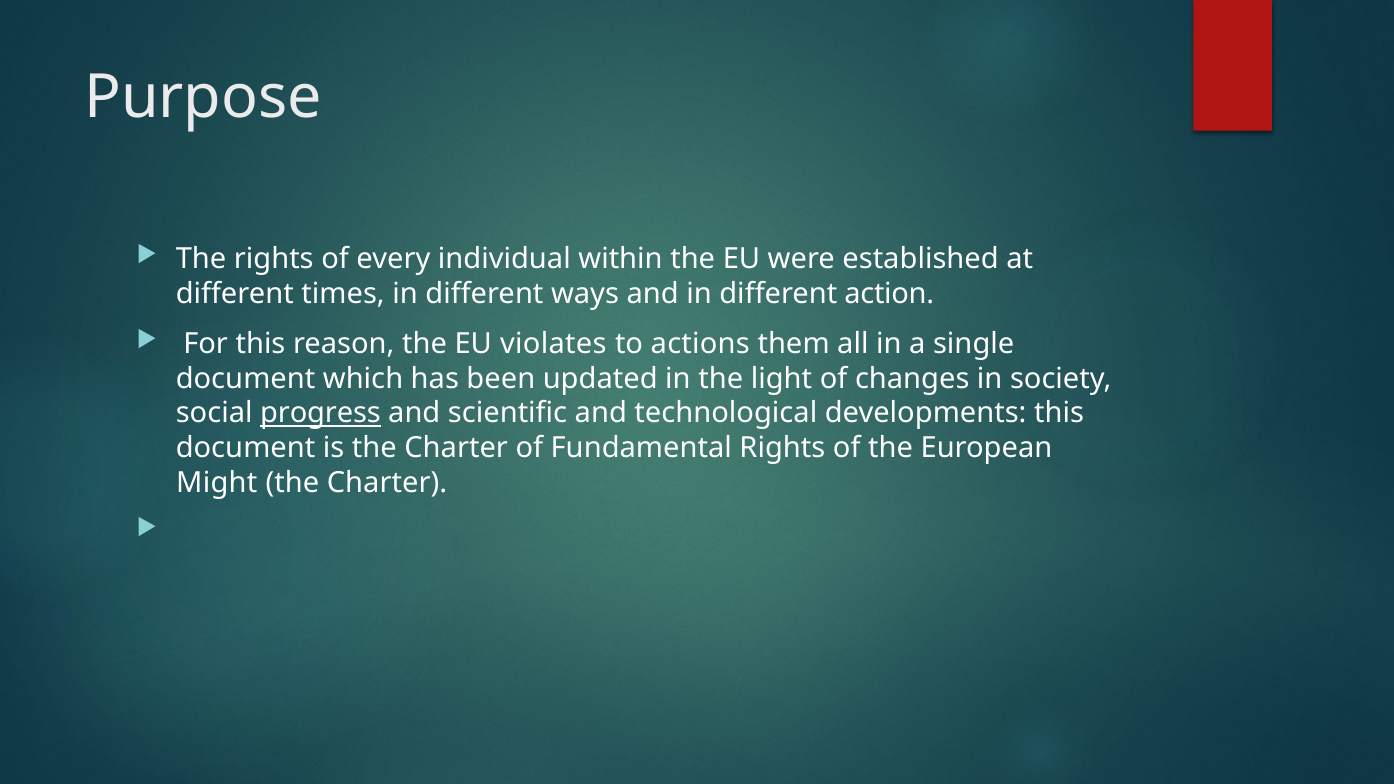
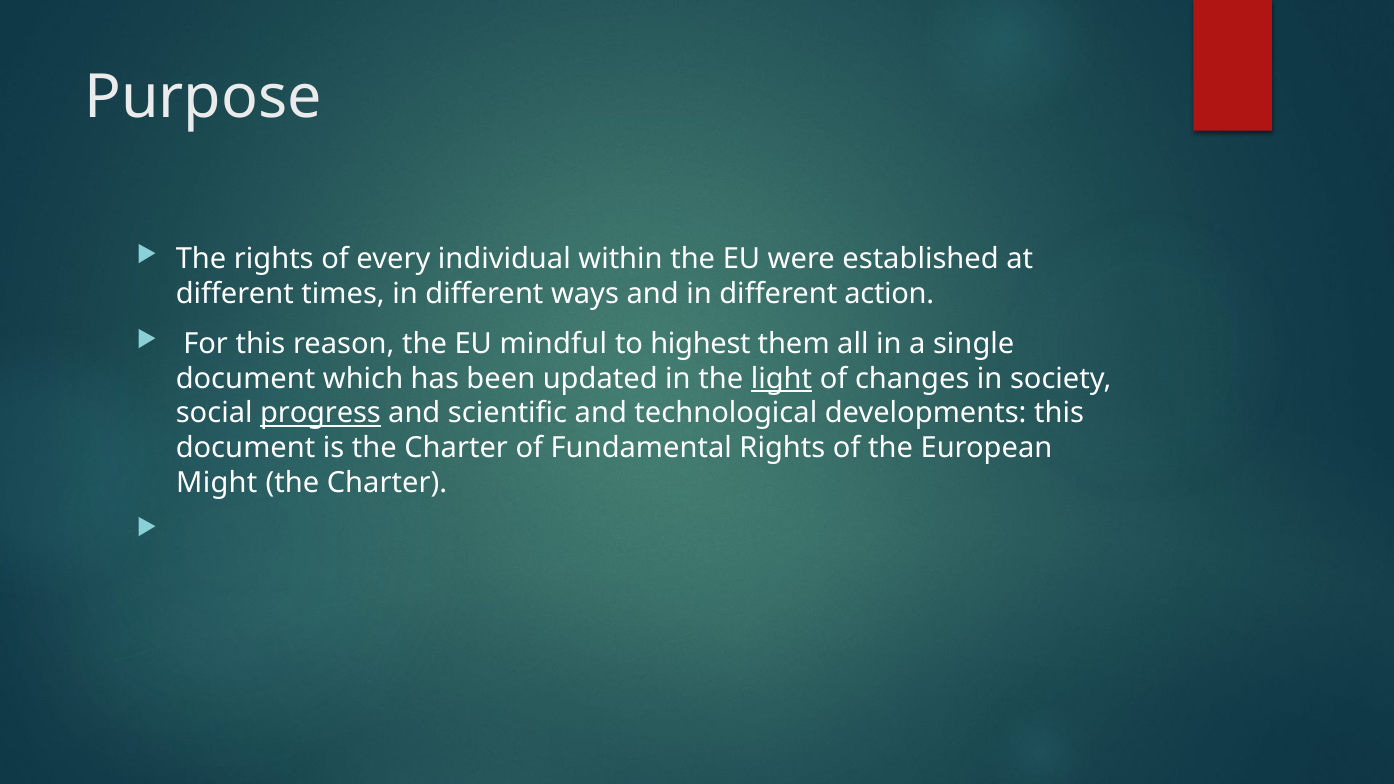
violates: violates -> mindful
actions: actions -> highest
light underline: none -> present
